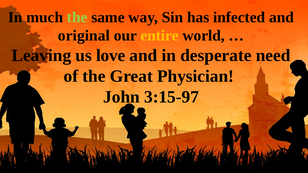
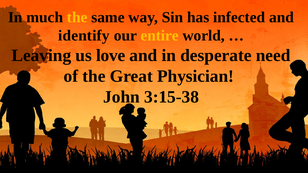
the at (77, 17) colour: light green -> yellow
original: original -> identify
3:15-97: 3:15-97 -> 3:15-38
